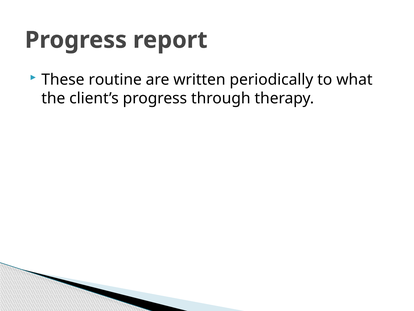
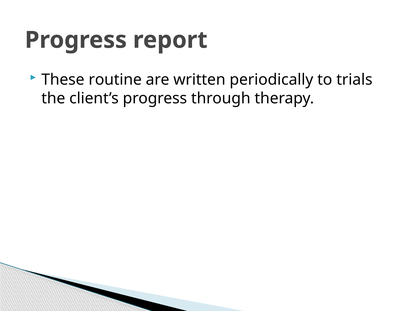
what: what -> trials
